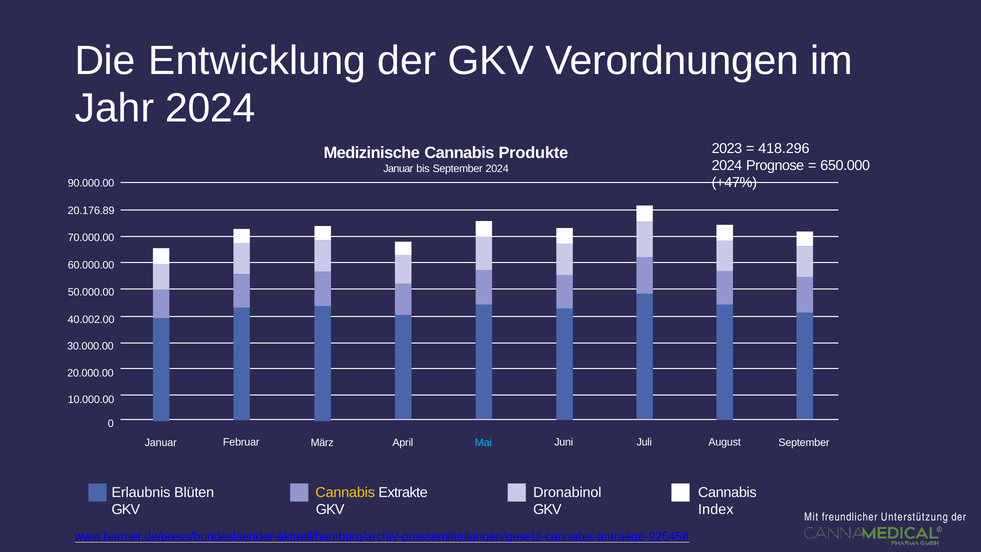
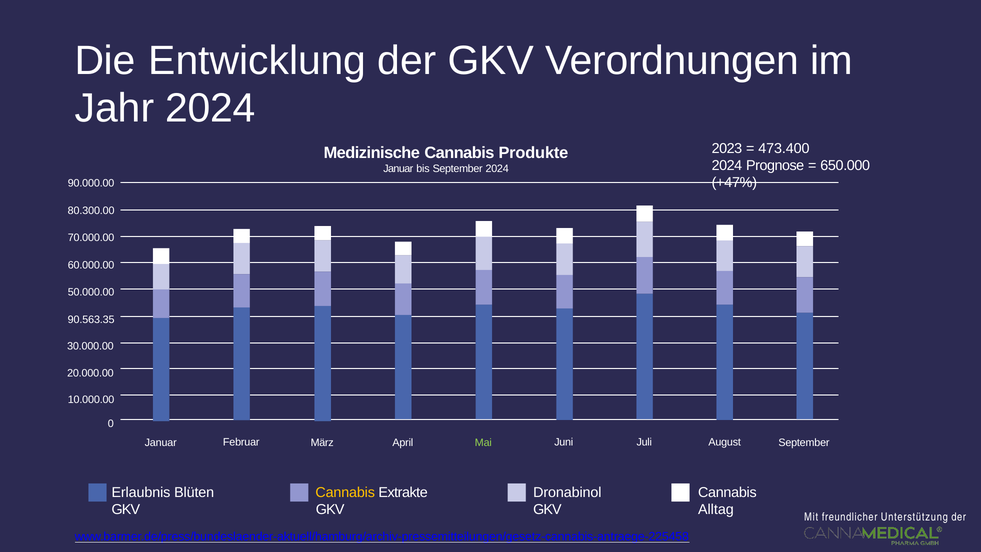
418.296: 418.296 -> 473.400
20.176.89: 20.176.89 -> 80.300.00
40.002.00: 40.002.00 -> 90.563.35
Mai colour: light blue -> light green
Index: Index -> Alltag
